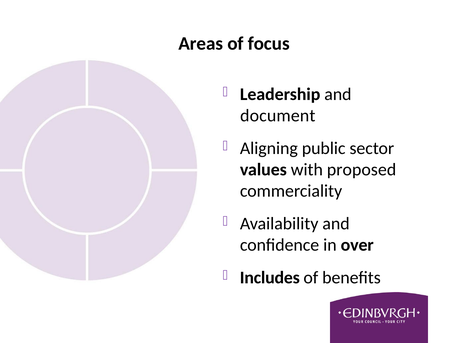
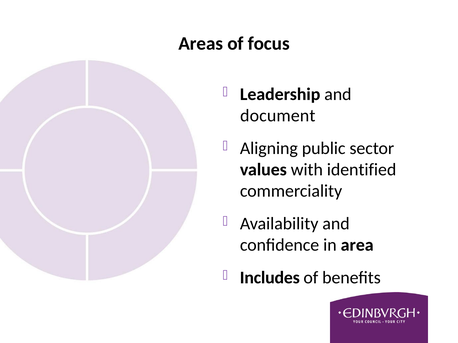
proposed: proposed -> identified
over: over -> area
